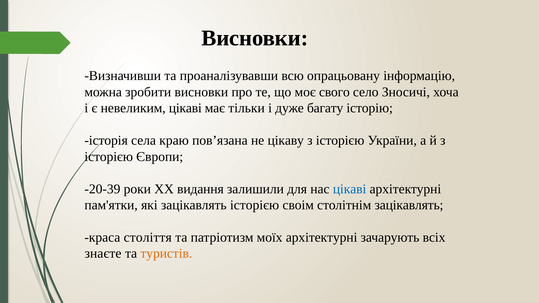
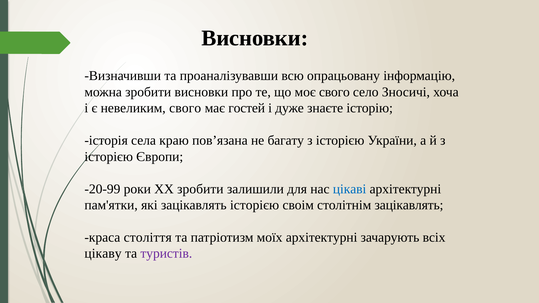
невеликим цікаві: цікаві -> свого
тільки: тільки -> гостей
багату: багату -> знаєте
цікаву: цікаву -> багату
-20-39: -20-39 -> -20-99
ХХ видання: видання -> зробити
знаєте: знаєте -> цікаву
туристів colour: orange -> purple
